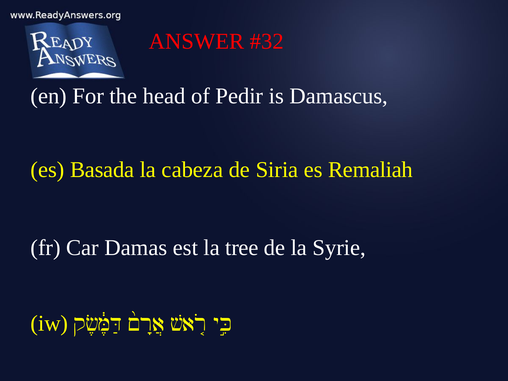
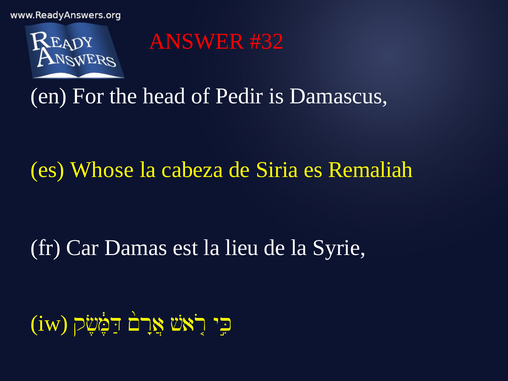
Basada: Basada -> Whose
tree: tree -> lieu
